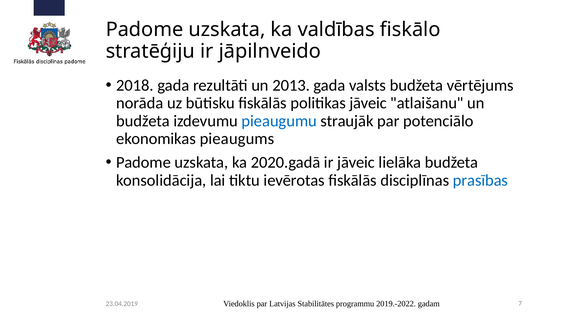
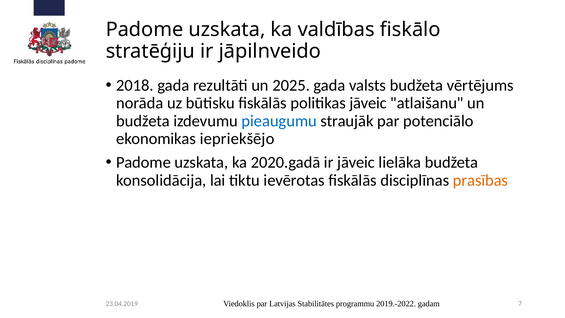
2013: 2013 -> 2025
pieaugums: pieaugums -> iepriekšējo
prasības colour: blue -> orange
